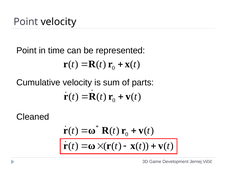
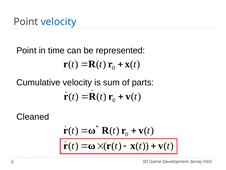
velocity at (59, 22) colour: black -> blue
